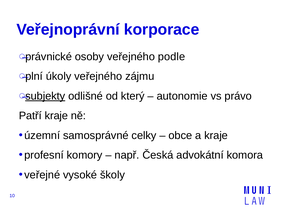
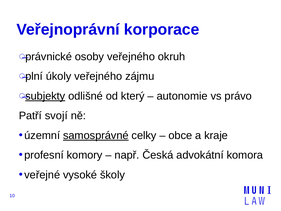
podle: podle -> okruh
Patří kraje: kraje -> svojí
samosprávné underline: none -> present
